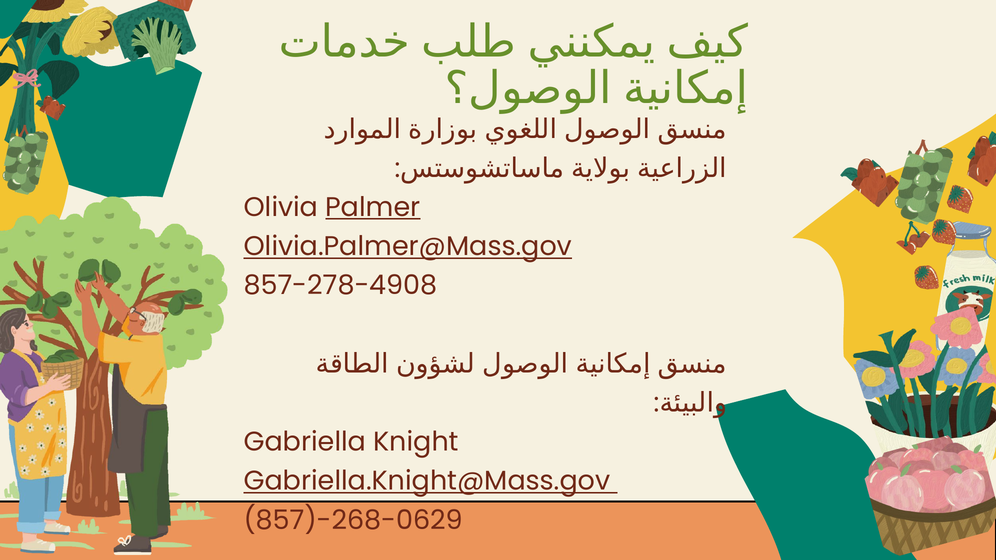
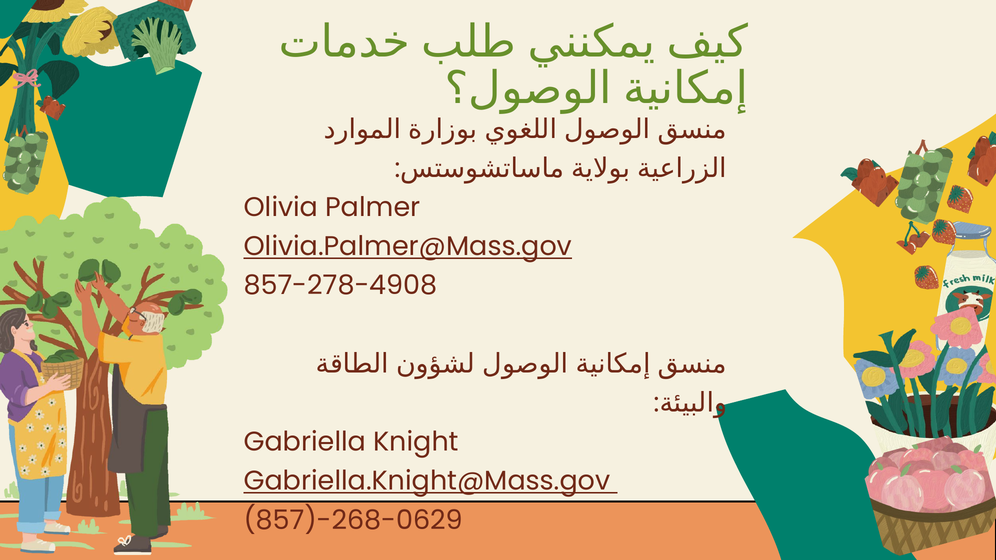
Palmer underline: present -> none
